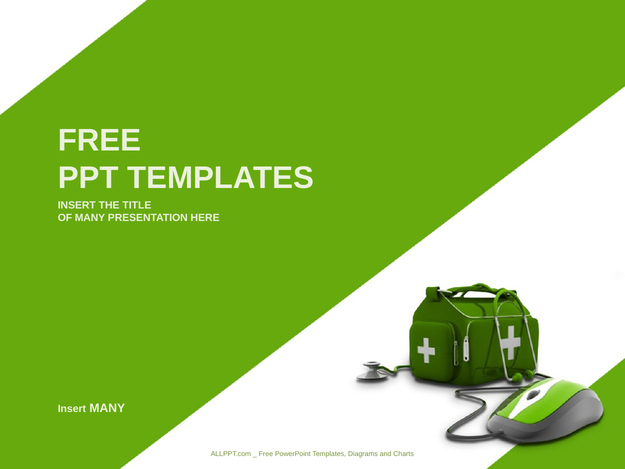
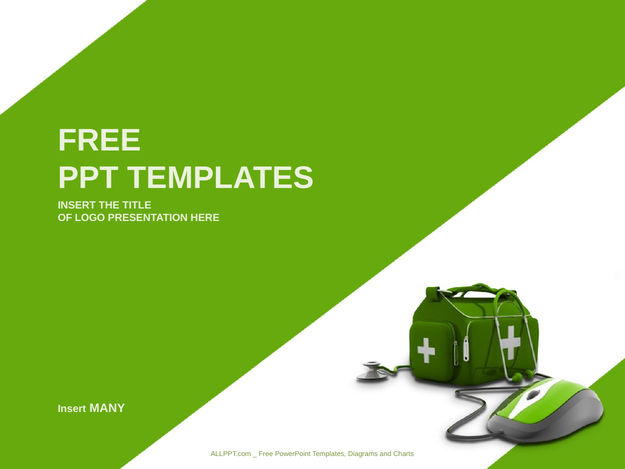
OF MANY: MANY -> LOGO
